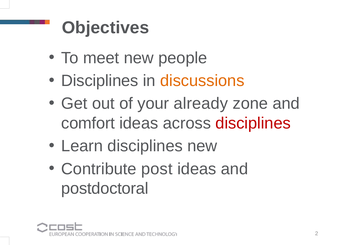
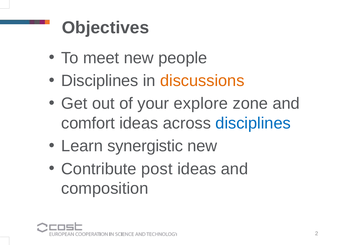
already: already -> explore
disciplines at (253, 123) colour: red -> blue
Learn disciplines: disciplines -> synergistic
postdoctoral: postdoctoral -> composition
